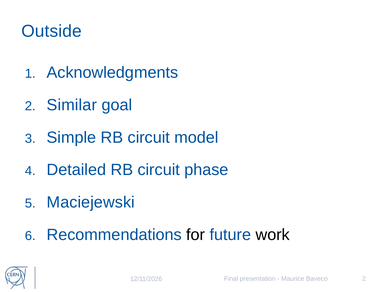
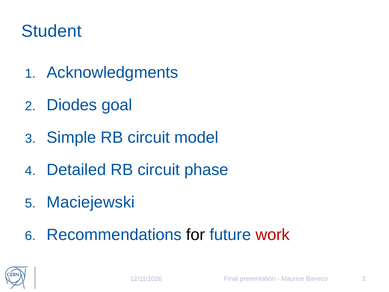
Outside: Outside -> Student
Similar: Similar -> Diodes
work colour: black -> red
